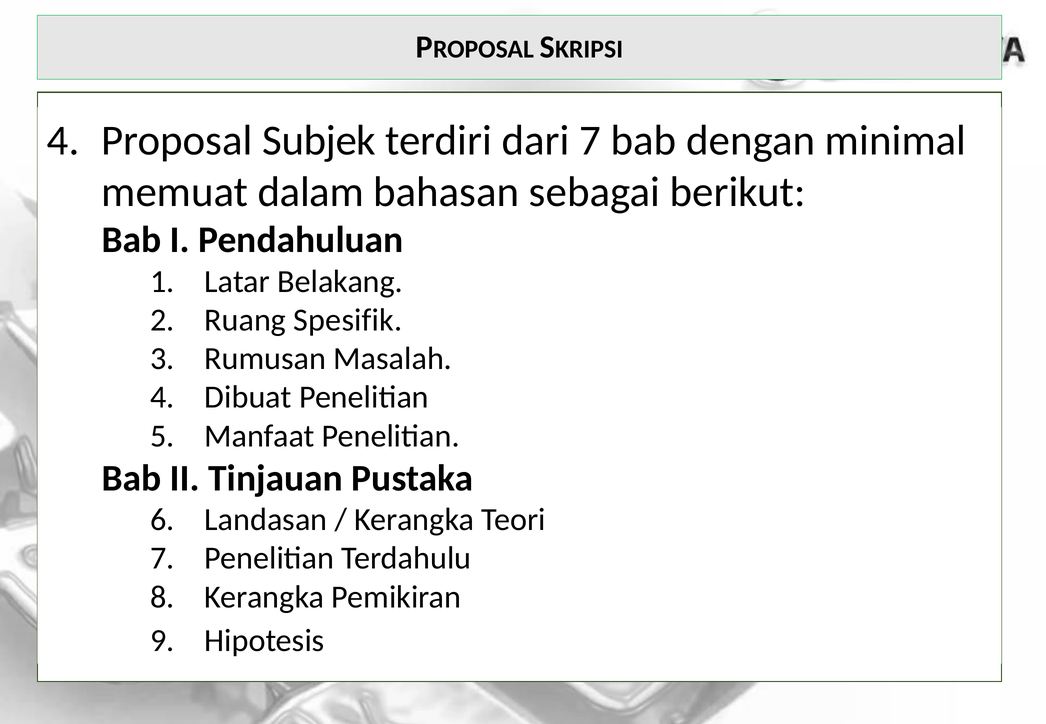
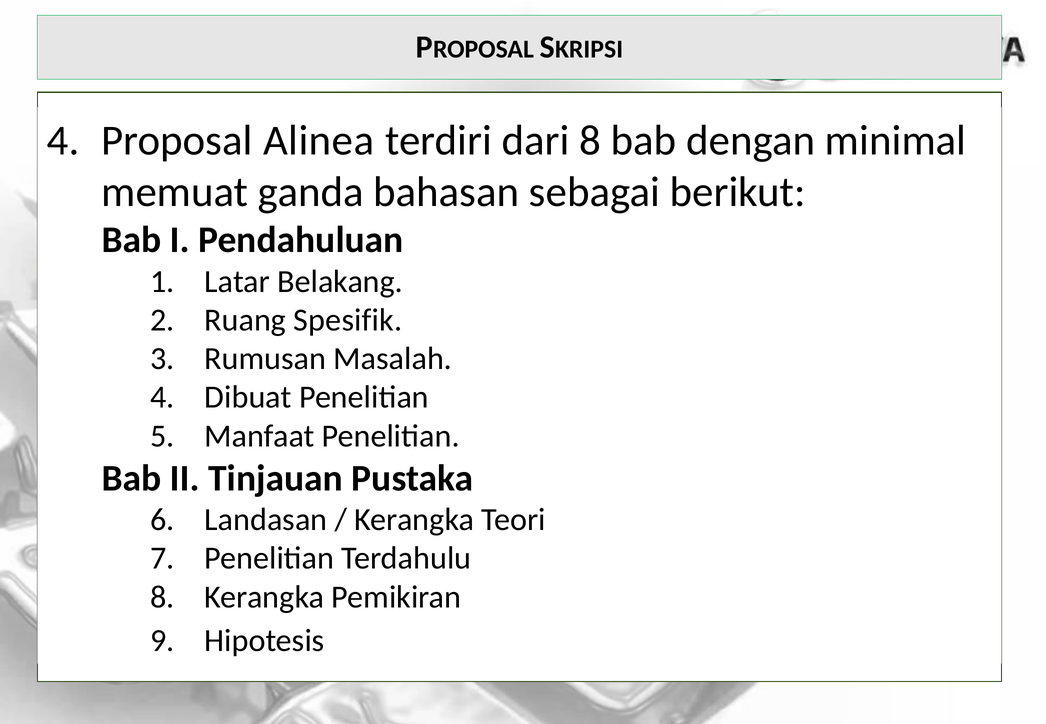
Subjek: Subjek -> Alinea
dari 7: 7 -> 8
dalam: dalam -> ganda
